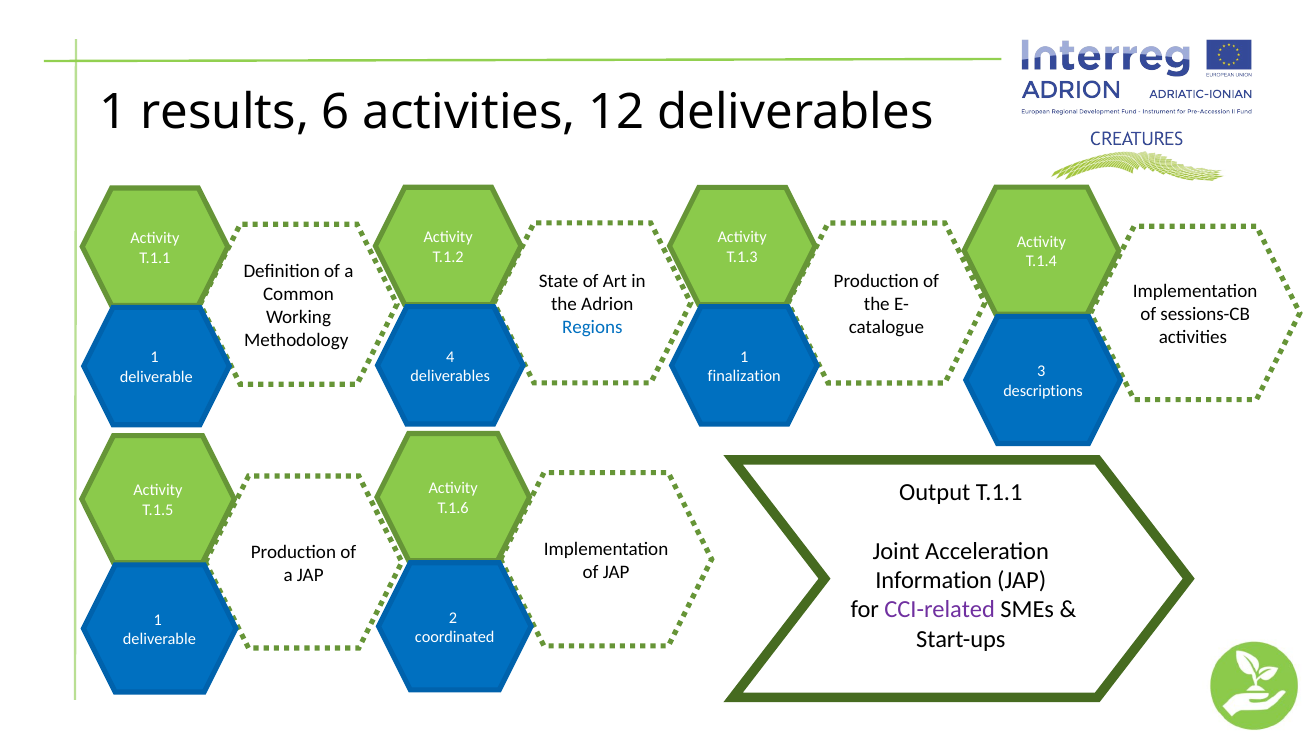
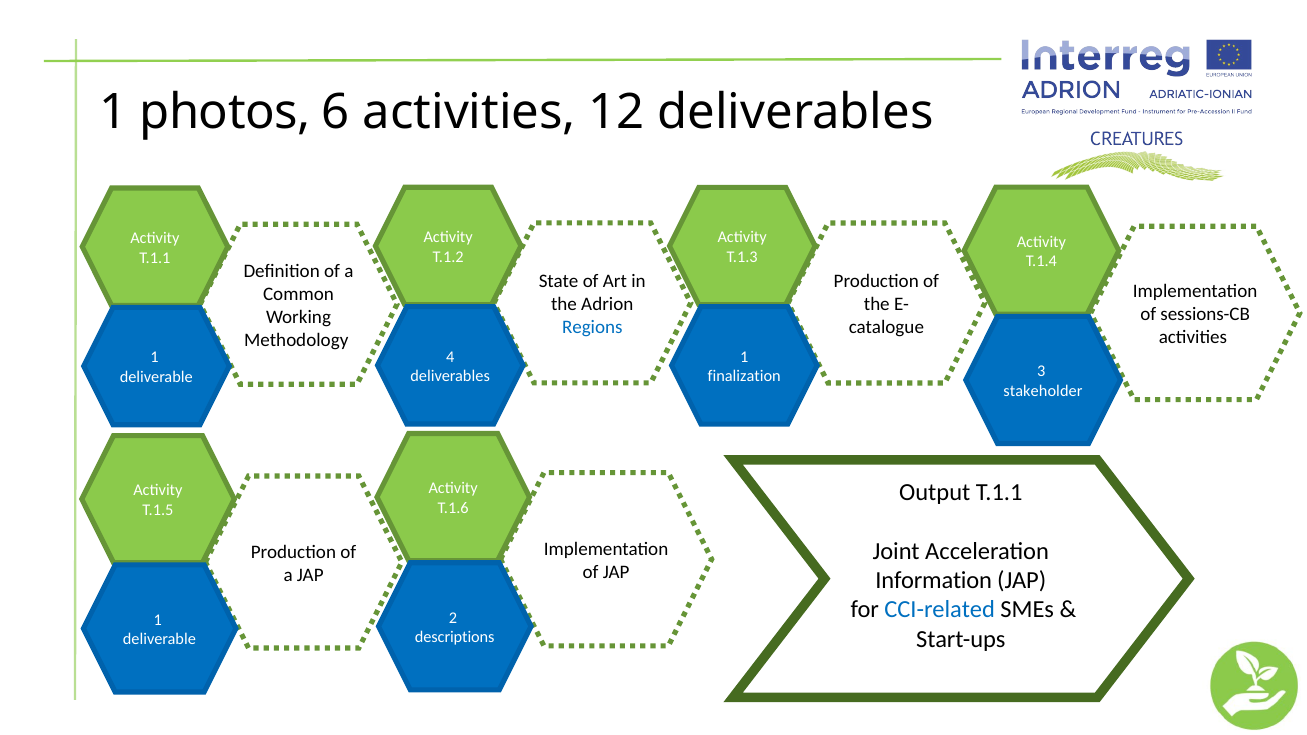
results: results -> photos
descriptions: descriptions -> stakeholder
CCI-related colour: purple -> blue
coordinated: coordinated -> descriptions
